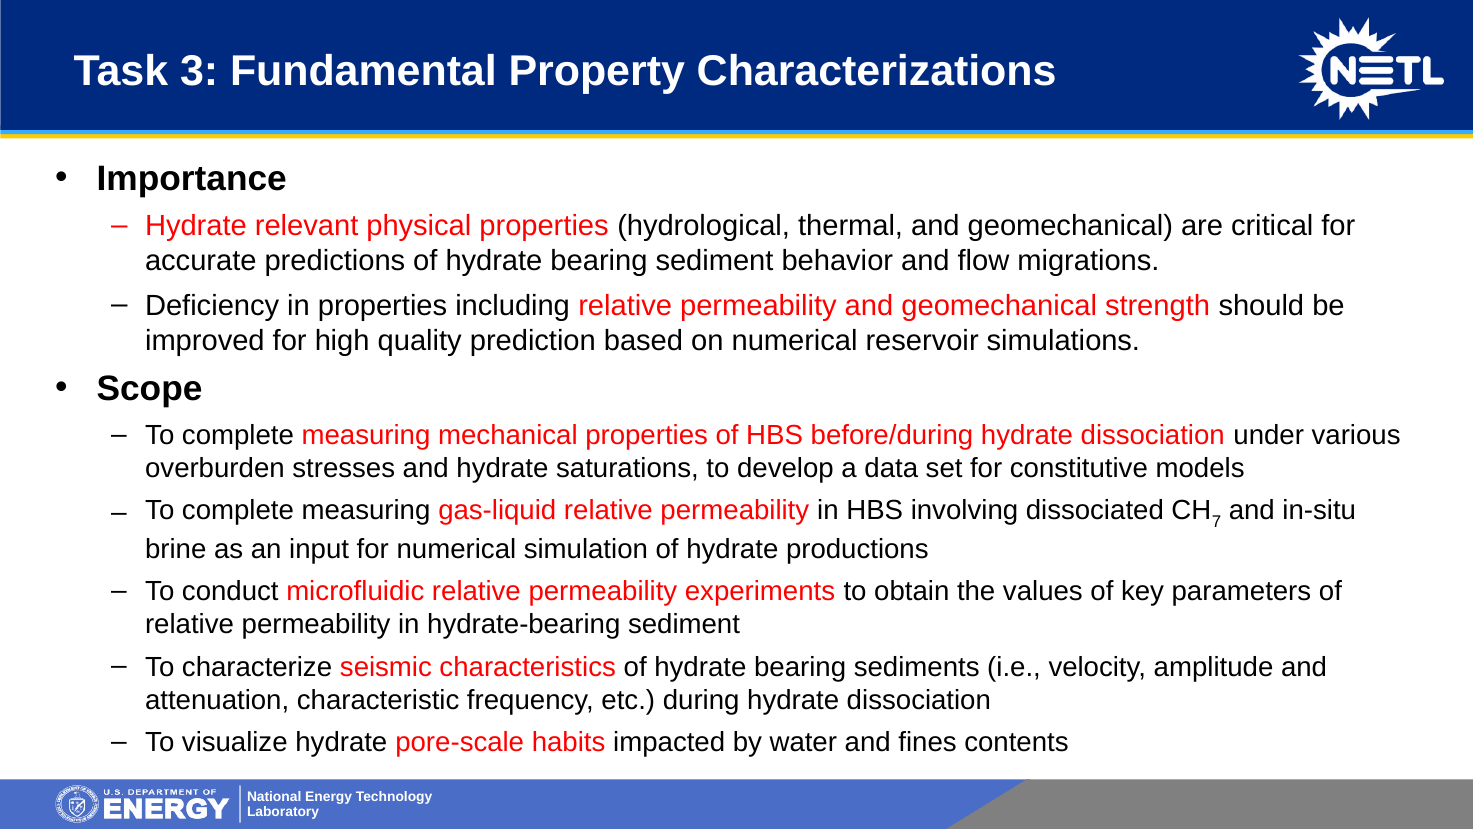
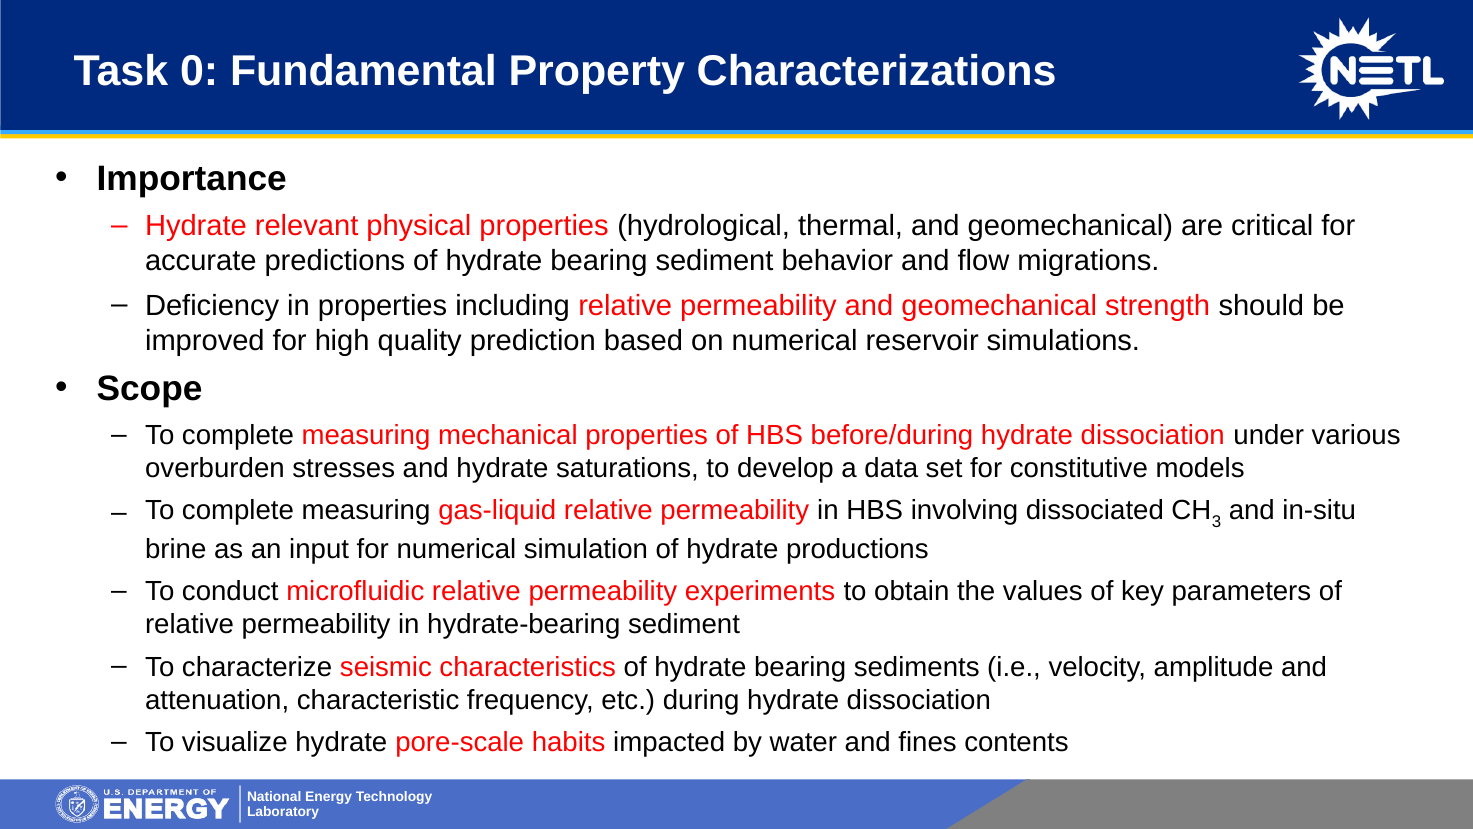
3: 3 -> 0
7: 7 -> 3
